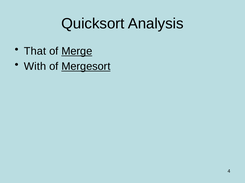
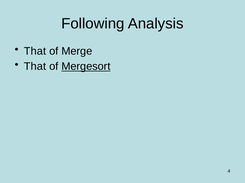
Quicksort: Quicksort -> Following
Merge underline: present -> none
With at (35, 67): With -> That
